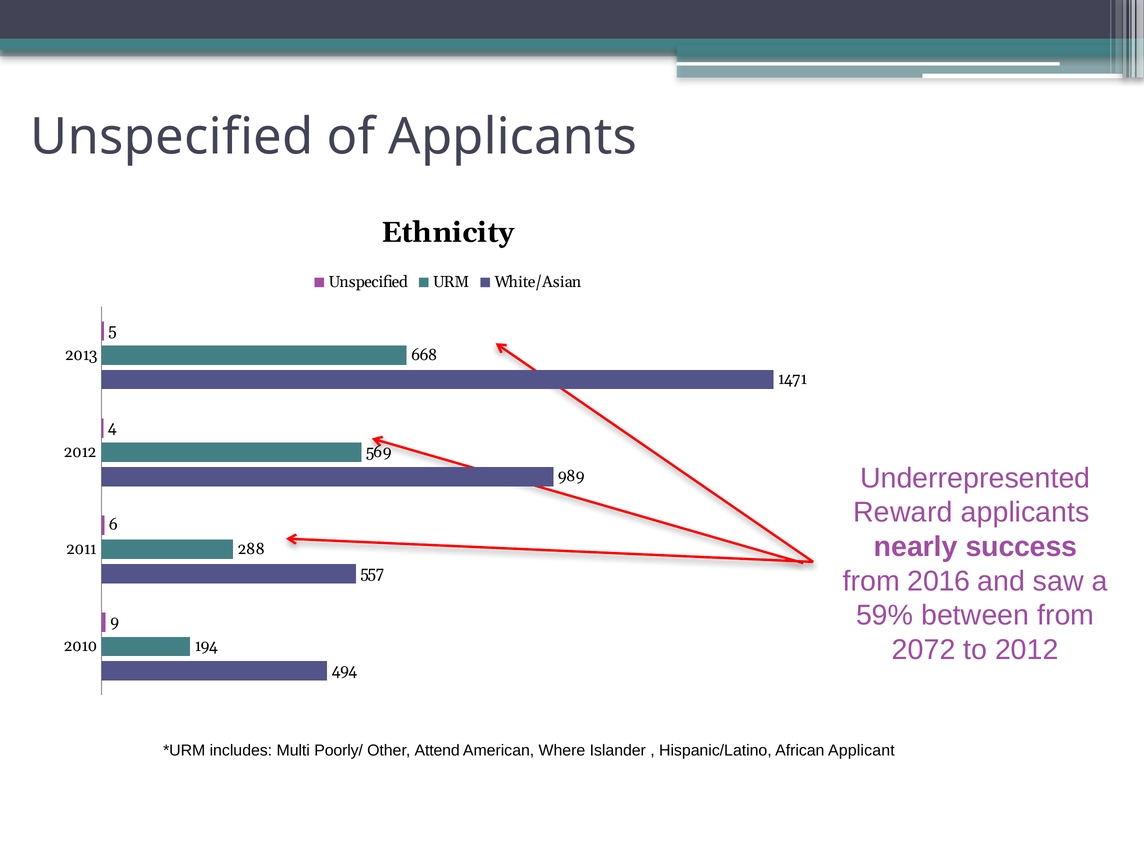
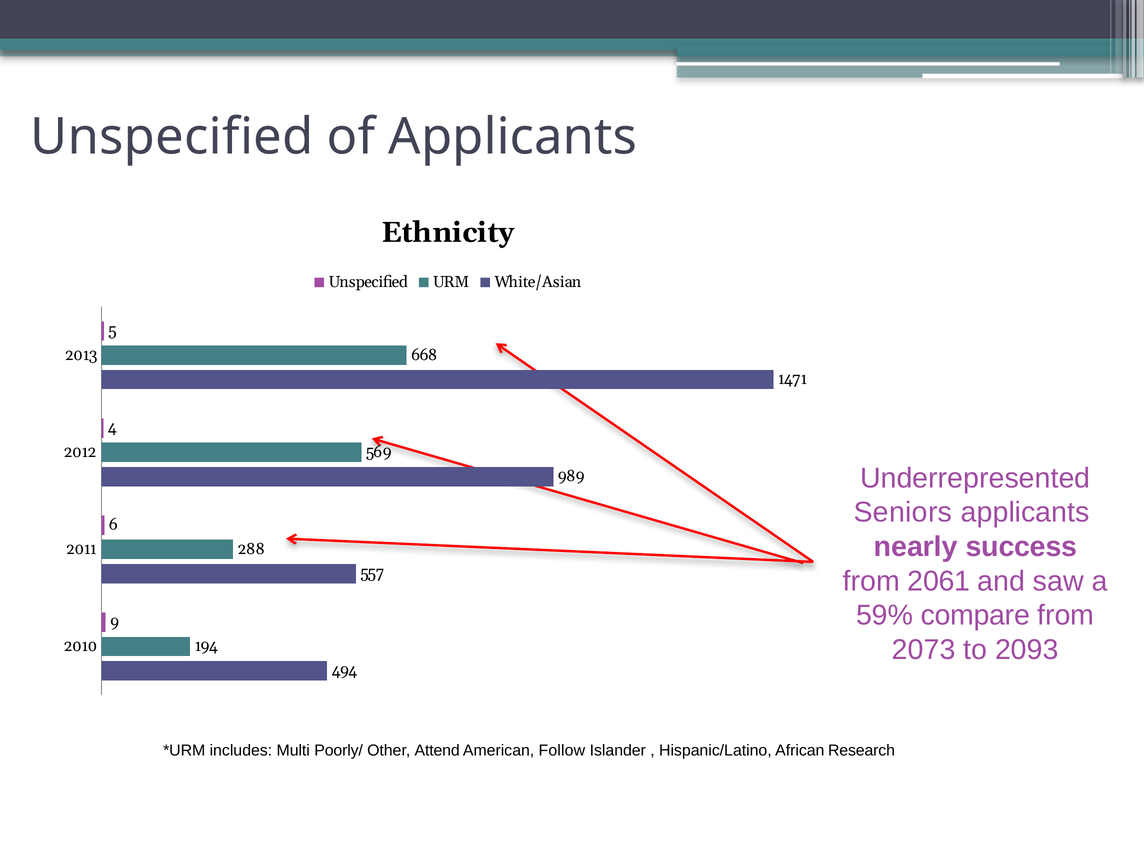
Reward: Reward -> Seniors
2016: 2016 -> 2061
between: between -> compare
2072: 2072 -> 2073
to 2012: 2012 -> 2093
Where: Where -> Follow
Applicant: Applicant -> Research
